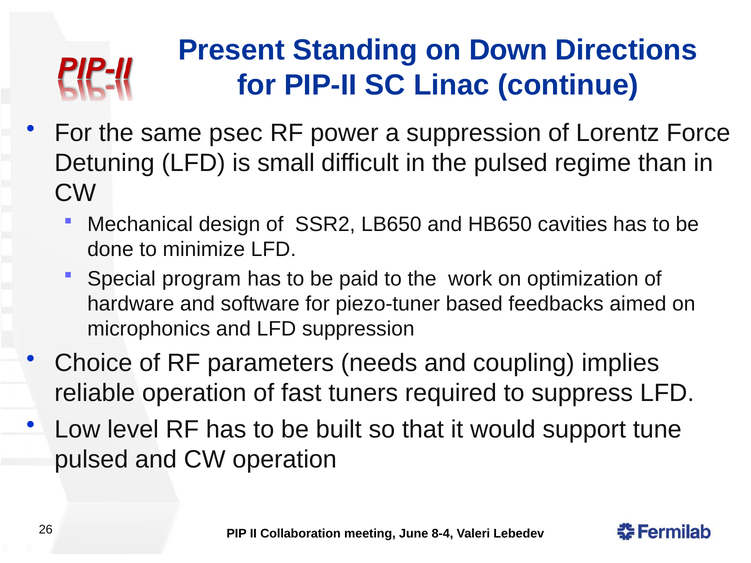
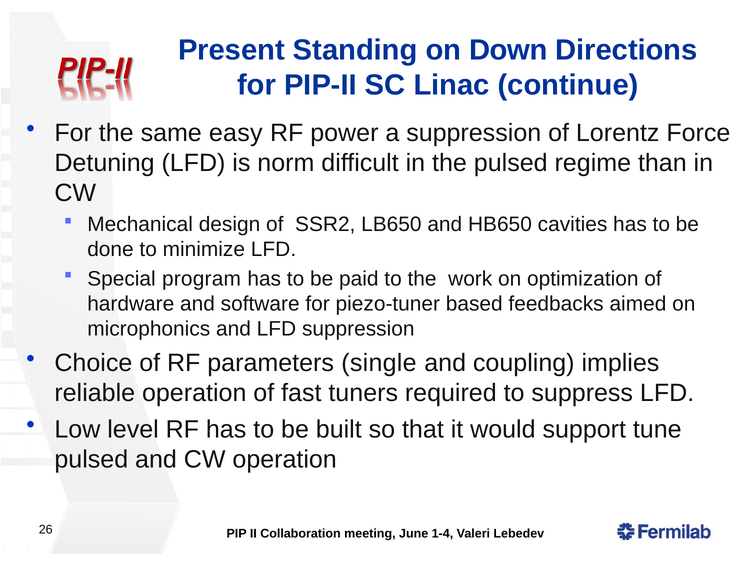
psec: psec -> easy
small: small -> norm
needs: needs -> single
8-4: 8-4 -> 1-4
